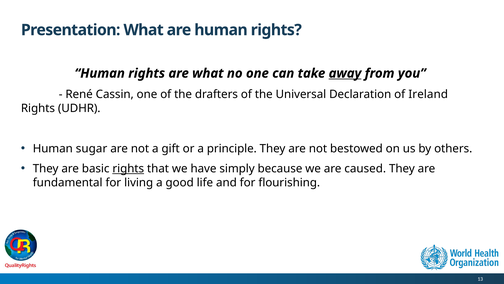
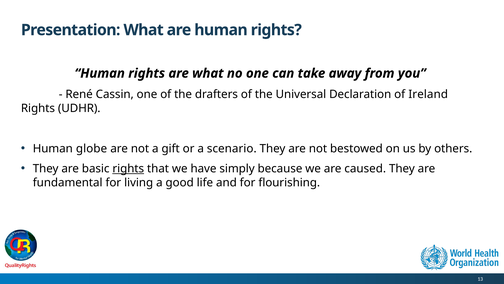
away underline: present -> none
sugar: sugar -> globe
principle: principle -> scenario
